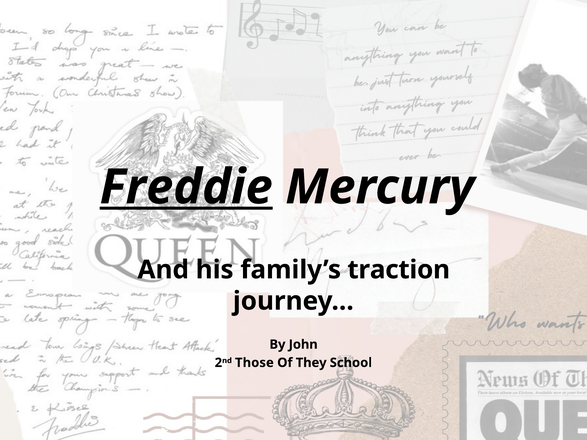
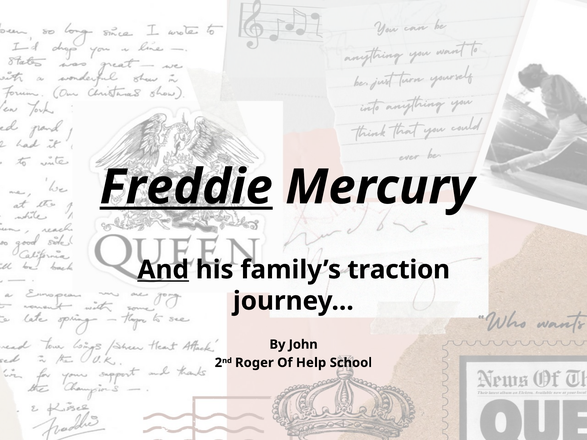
And underline: none -> present
Those: Those -> Roger
They: They -> Help
